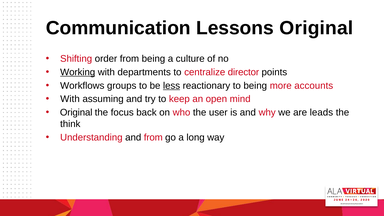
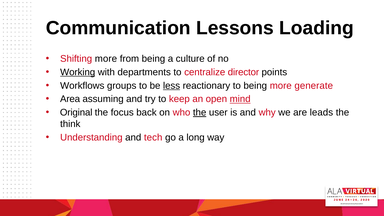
Lessons Original: Original -> Loading
Shifting order: order -> more
accounts: accounts -> generate
With at (70, 99): With -> Area
mind underline: none -> present
the at (200, 113) underline: none -> present
and from: from -> tech
